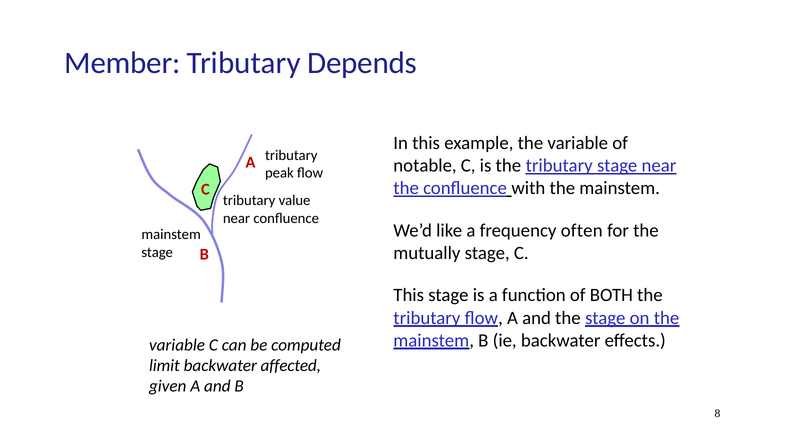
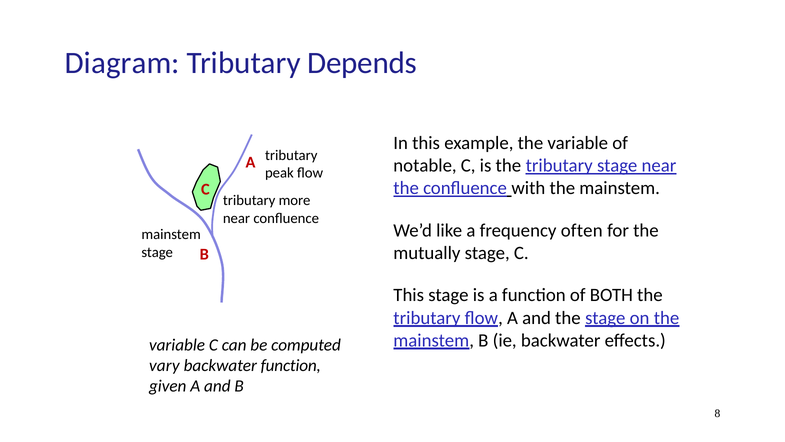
Member: Member -> Diagram
value: value -> more
limit: limit -> vary
backwater affected: affected -> function
